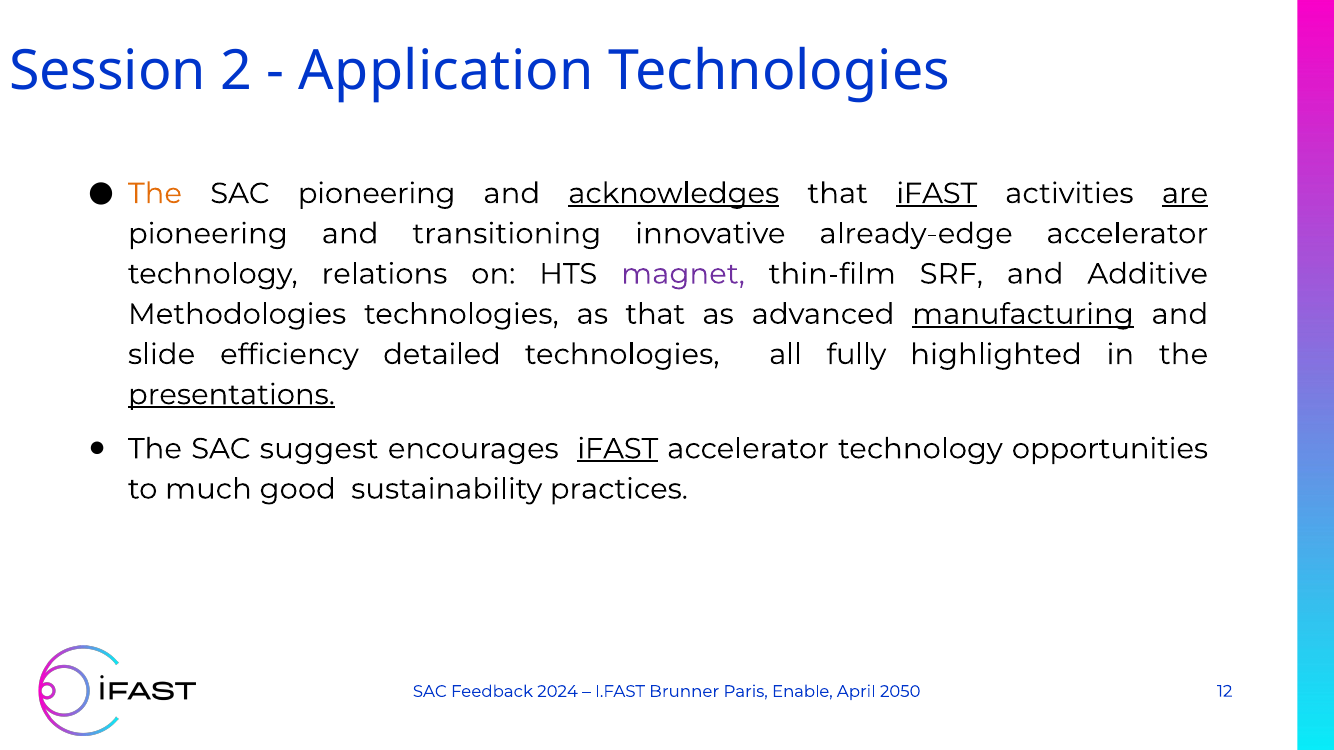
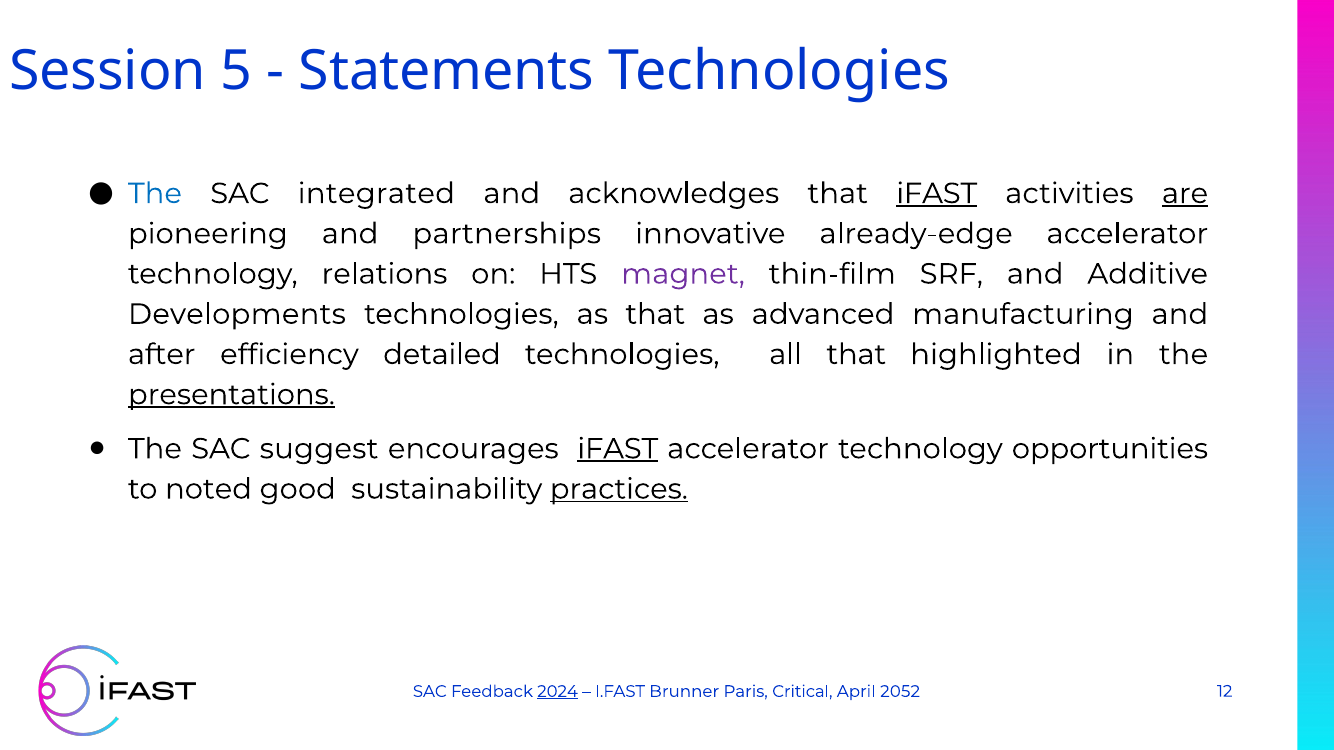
2: 2 -> 5
Application: Application -> Statements
The at (155, 194) colour: orange -> blue
SAC pioneering: pioneering -> integrated
acknowledges underline: present -> none
transitioning: transitioning -> partnerships
Methodologies: Methodologies -> Developments
manufacturing underline: present -> none
slide: slide -> after
all fully: fully -> that
much: much -> noted
practices underline: none -> present
2024 underline: none -> present
Enable: Enable -> Critical
2050: 2050 -> 2052
